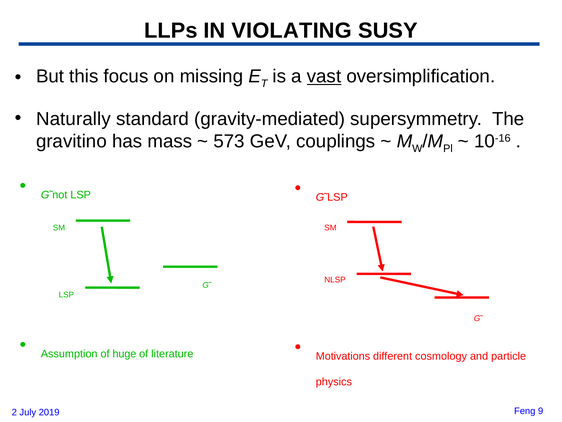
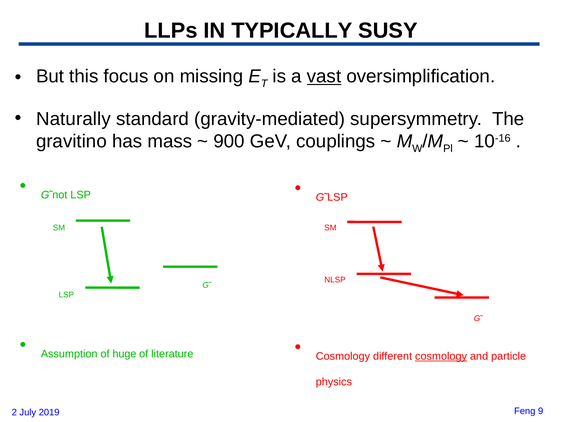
VIOLATING: VIOLATING -> TYPICALLY
573: 573 -> 900
Motivations at (343, 356): Motivations -> Cosmology
cosmology at (441, 356) underline: none -> present
